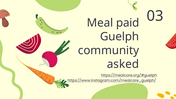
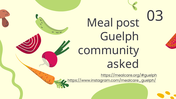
paid: paid -> post
